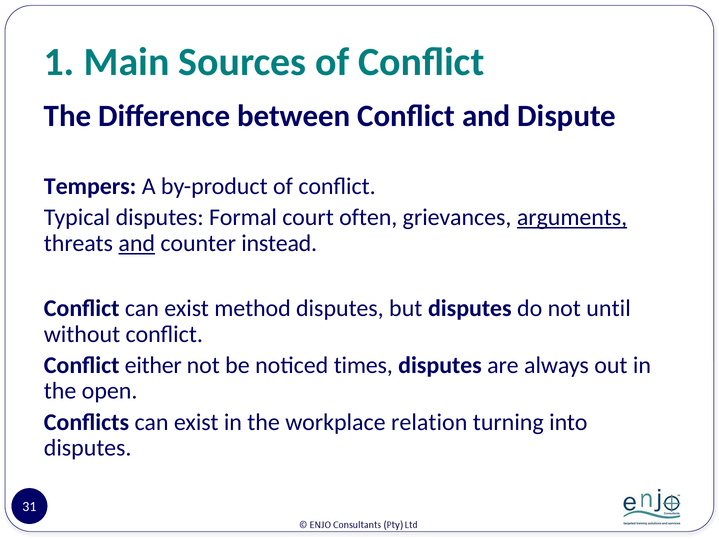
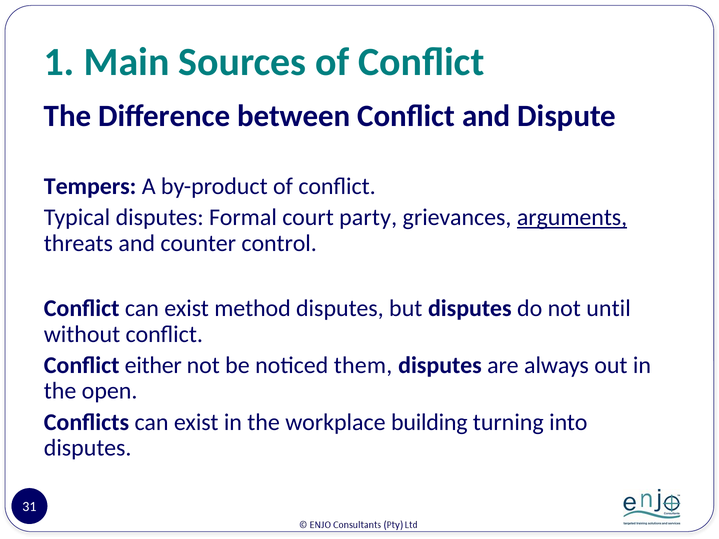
often: often -> party
and at (137, 243) underline: present -> none
instead: instead -> control
times: times -> them
relation: relation -> building
